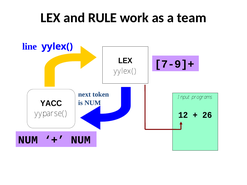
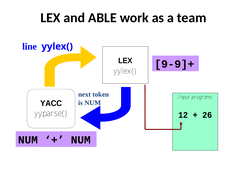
RULE: RULE -> ABLE
7-9]+: 7-9]+ -> 9-9]+
